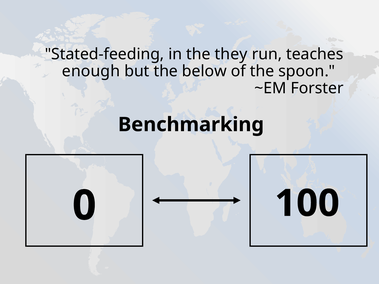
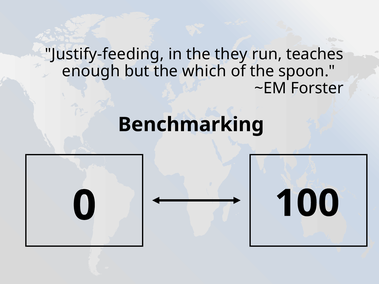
Stated-feeding: Stated-feeding -> Justify-feeding
below: below -> which
